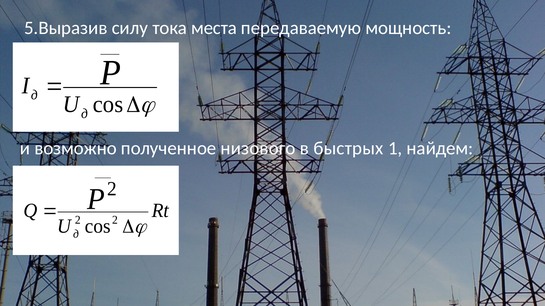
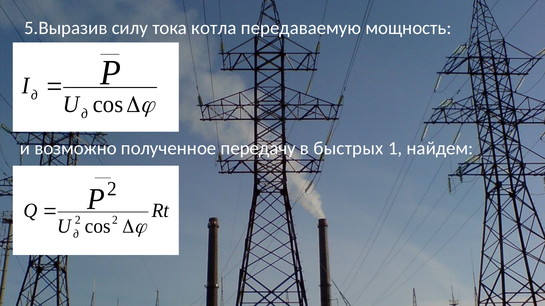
места: места -> котла
низового: низового -> передачу
